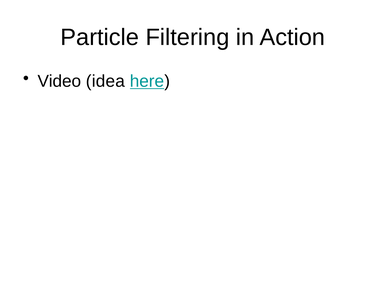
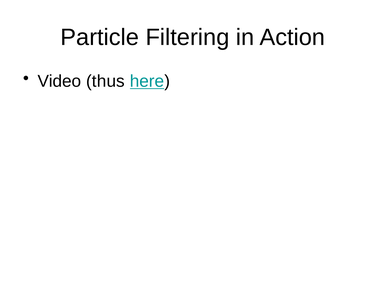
idea: idea -> thus
